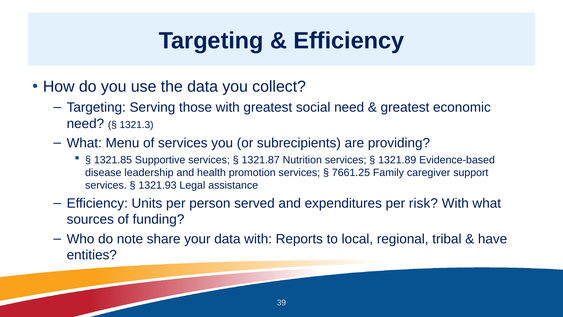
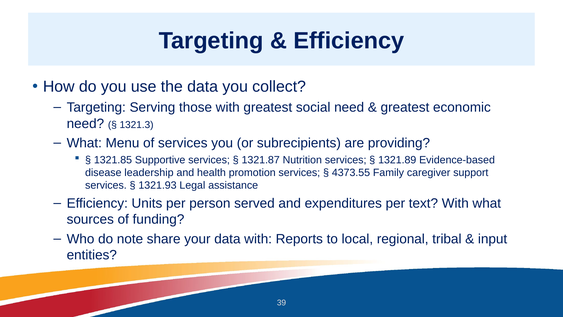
7661.25: 7661.25 -> 4373.55
risk: risk -> text
have: have -> input
